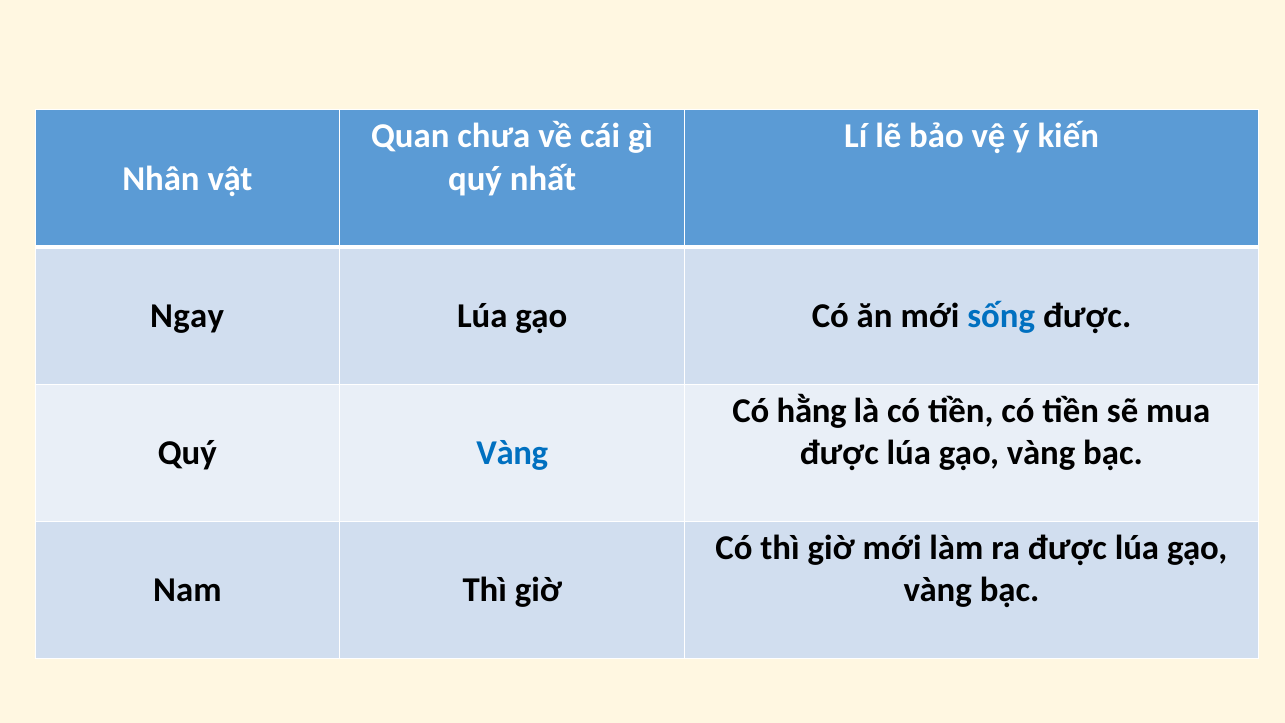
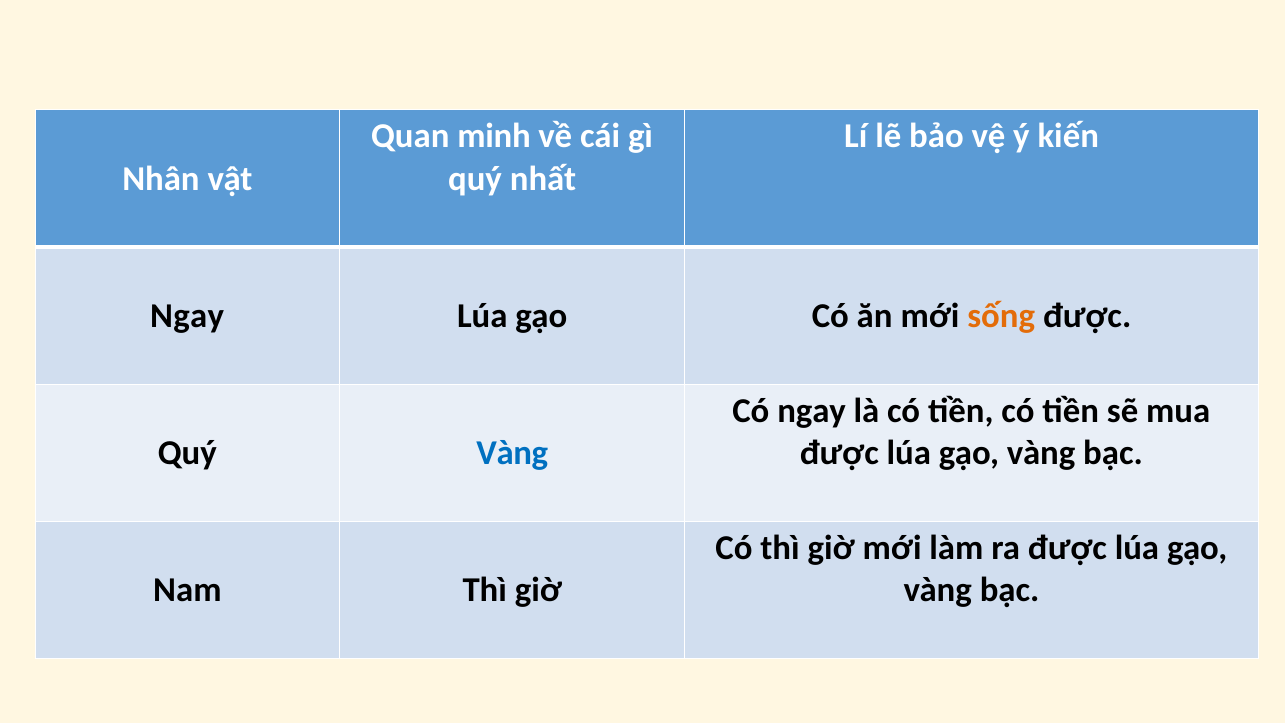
chưa: chưa -> minh
sống colour: blue -> orange
Có hằng: hằng -> ngay
